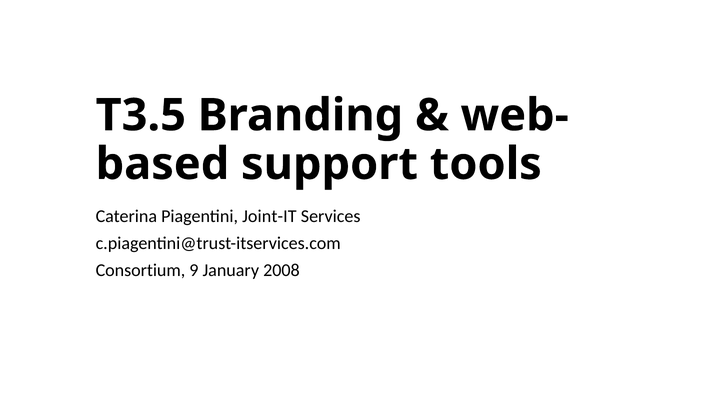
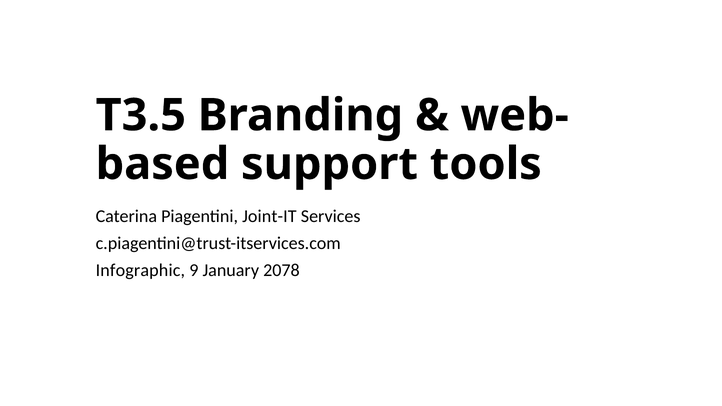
Consortium: Consortium -> Infographic
2008: 2008 -> 2078
